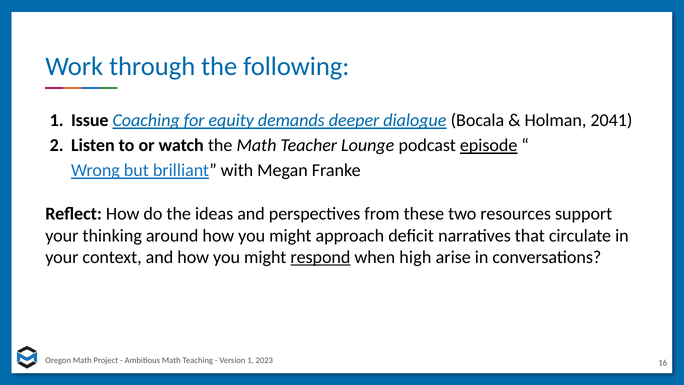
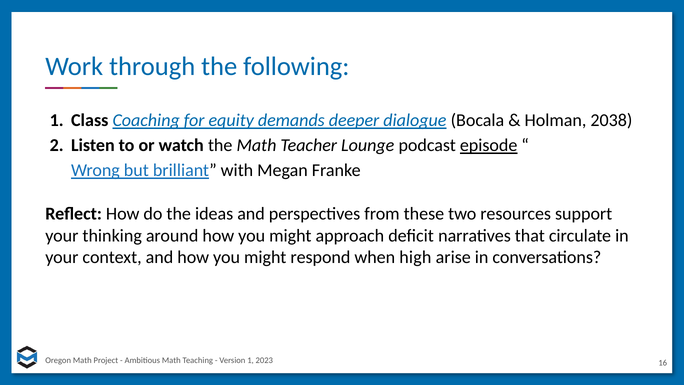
Issue: Issue -> Class
2041: 2041 -> 2038
respond underline: present -> none
